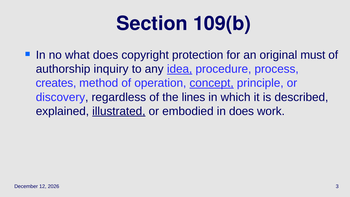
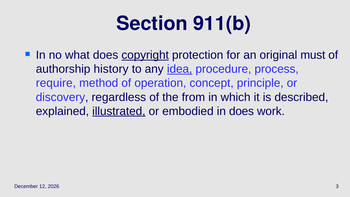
109(b: 109(b -> 911(b
copyright underline: none -> present
inquiry: inquiry -> history
creates: creates -> require
concept underline: present -> none
lines: lines -> from
